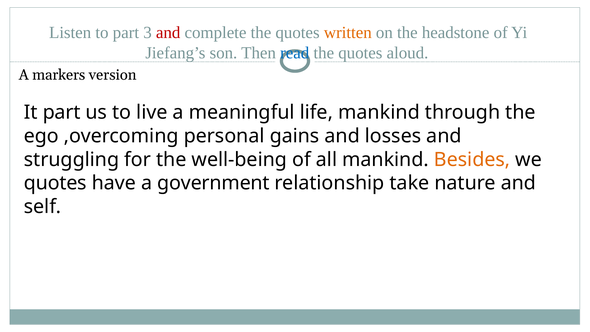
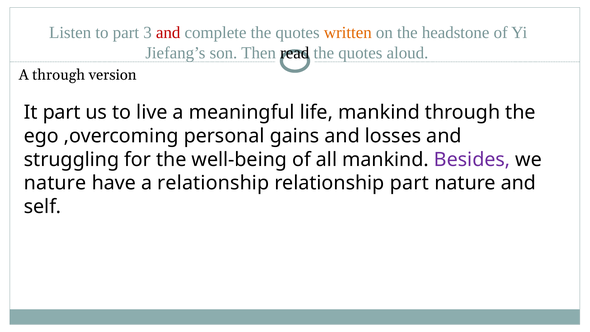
read colour: blue -> black
A markers: markers -> through
Besides colour: orange -> purple
quotes at (55, 183): quotes -> nature
a government: government -> relationship
relationship take: take -> part
